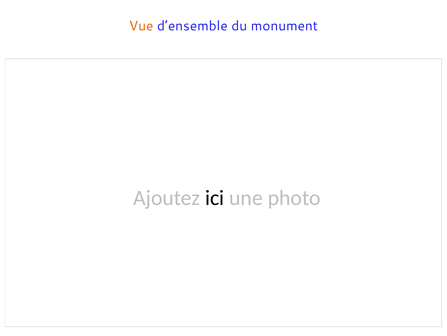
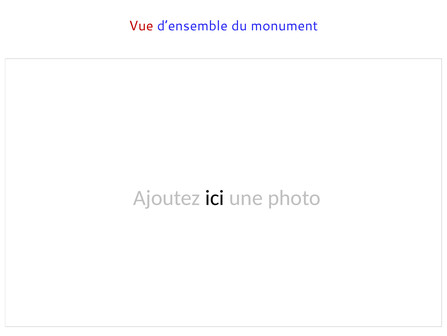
Vue colour: orange -> red
